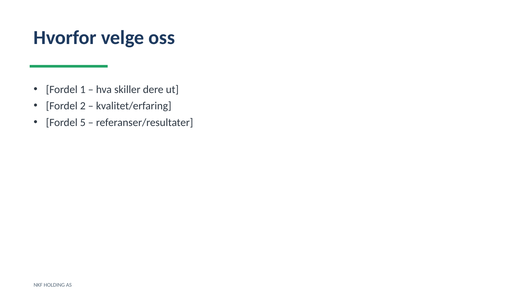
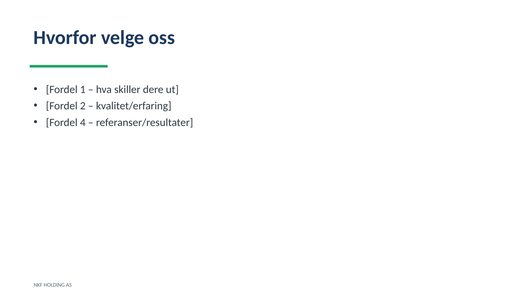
5: 5 -> 4
